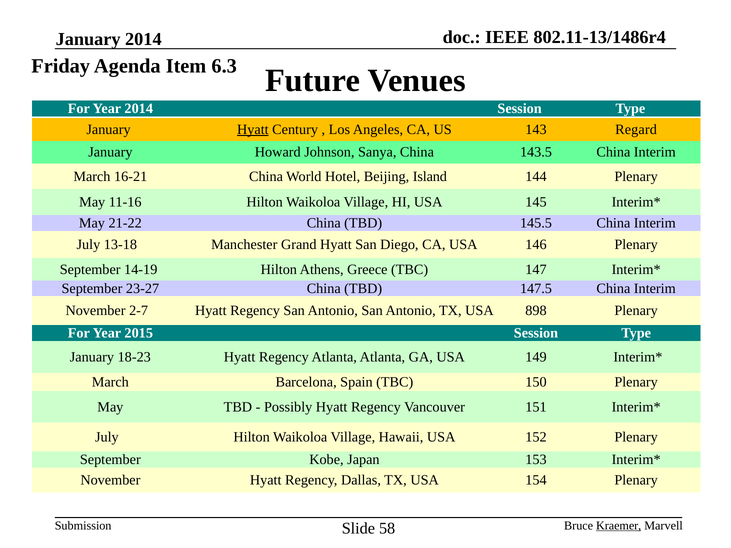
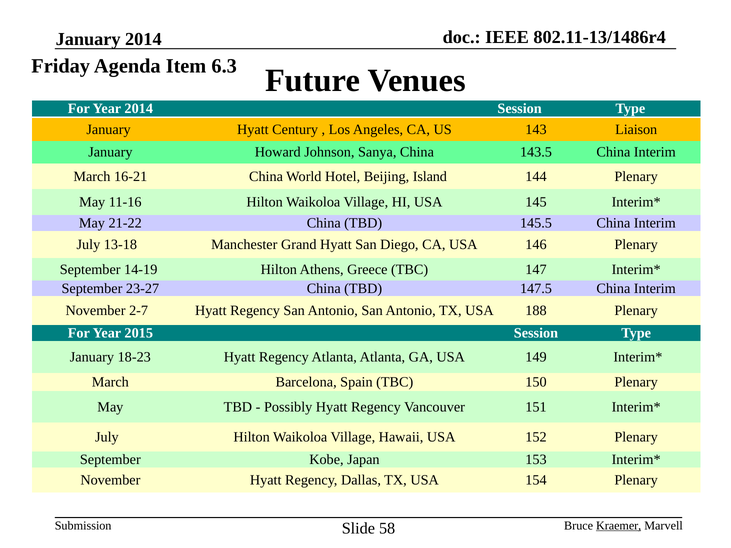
Hyatt at (253, 130) underline: present -> none
Regard: Regard -> Liaison
898: 898 -> 188
